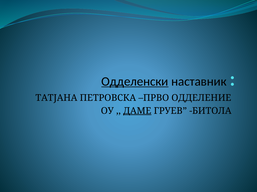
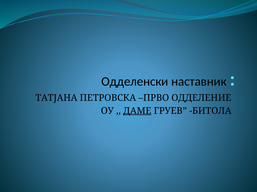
Одделенски underline: present -> none
